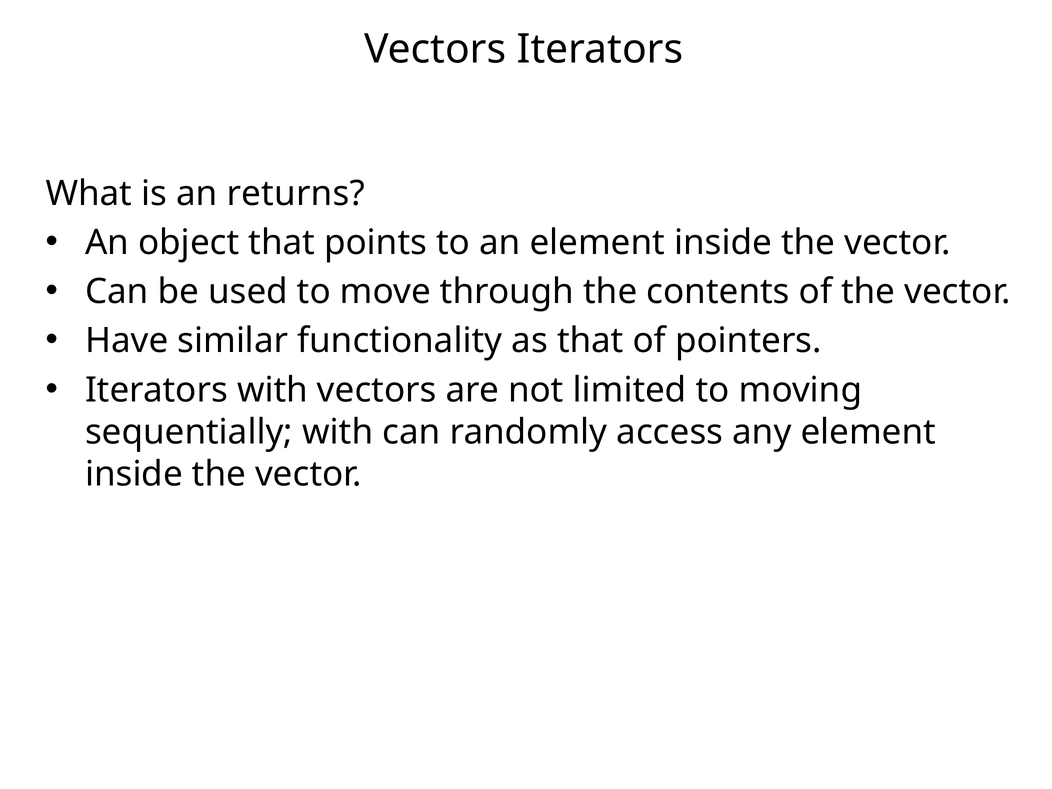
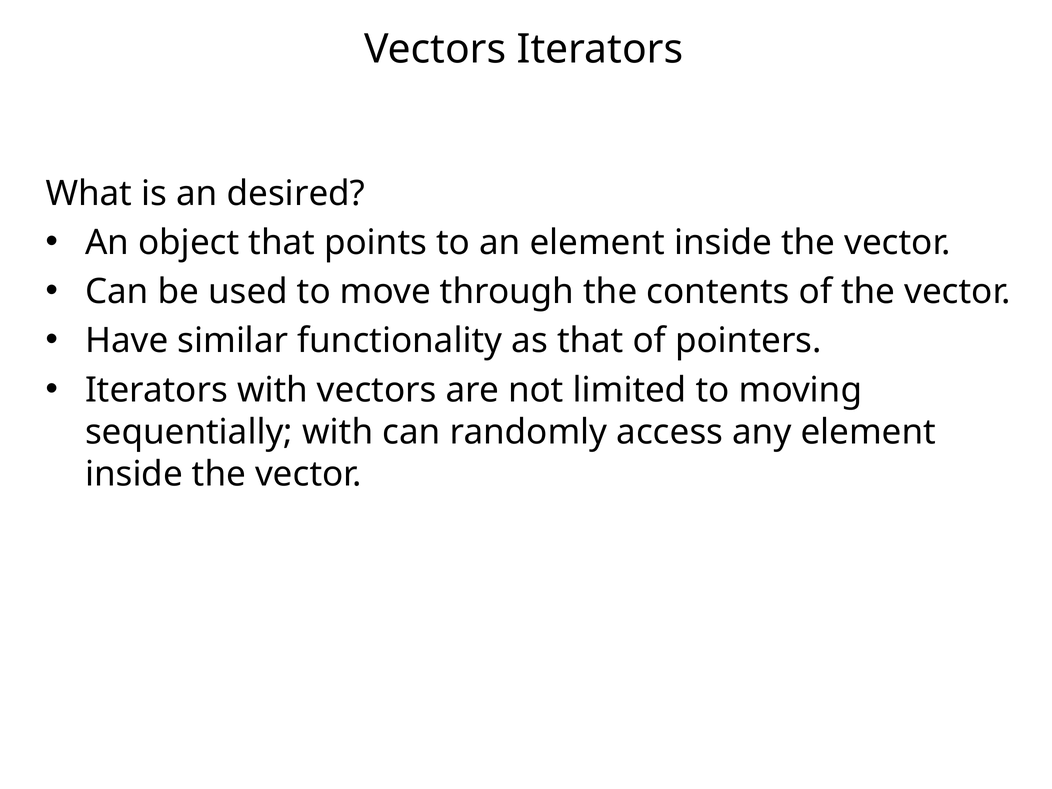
returns: returns -> desired
